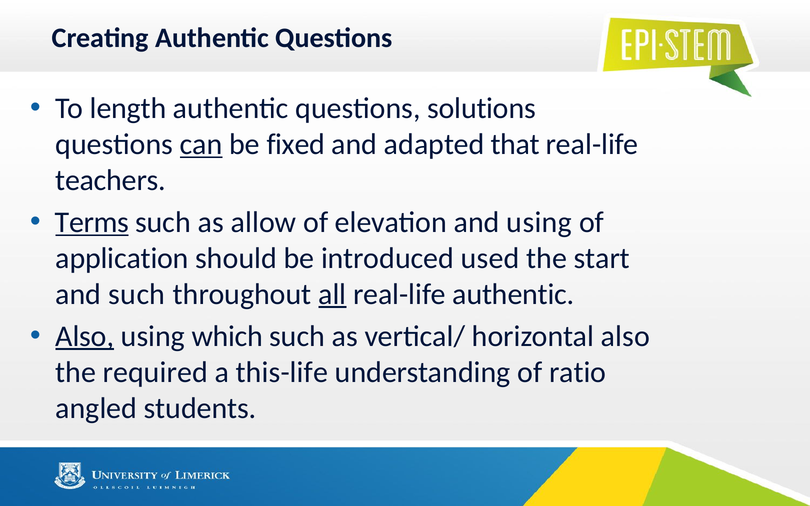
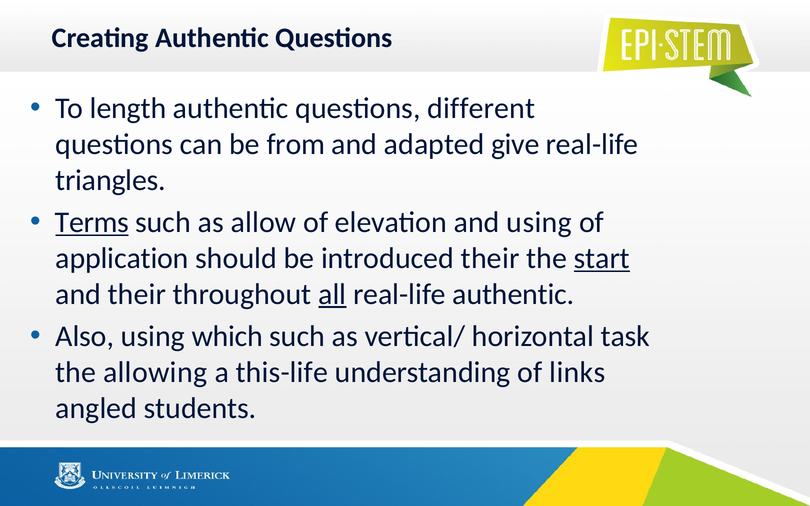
solutions: solutions -> different
can underline: present -> none
fixed: fixed -> from
that: that -> give
teachers: teachers -> triangles
introduced used: used -> their
start underline: none -> present
and such: such -> their
Also at (85, 336) underline: present -> none
horizontal also: also -> task
required: required -> allowing
ratio: ratio -> links
